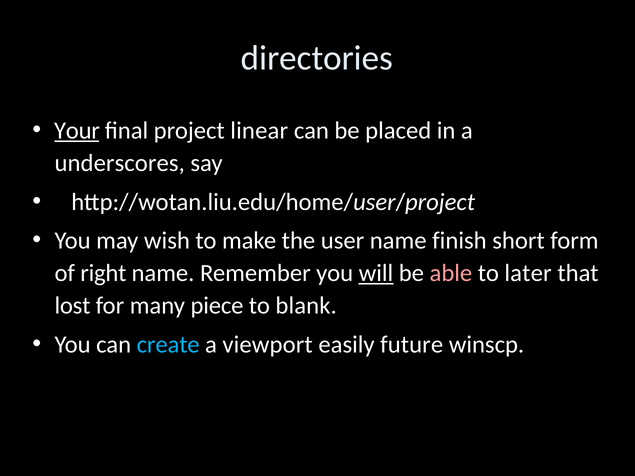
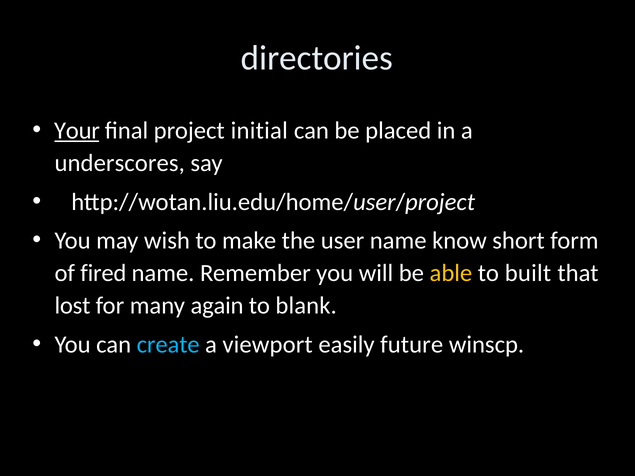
linear: linear -> initial
finish: finish -> know
right: right -> fired
will underline: present -> none
able colour: pink -> yellow
later: later -> built
piece: piece -> again
